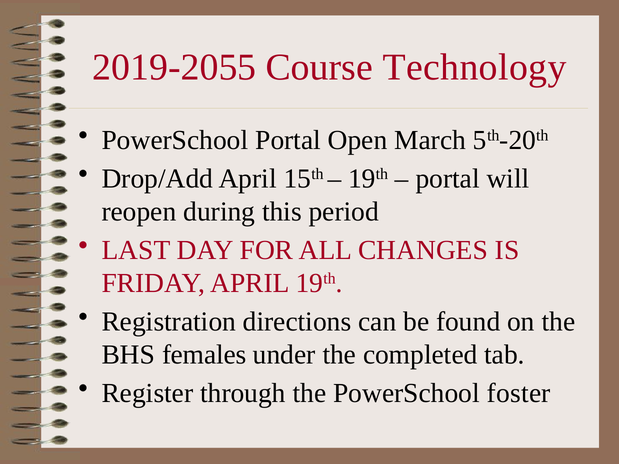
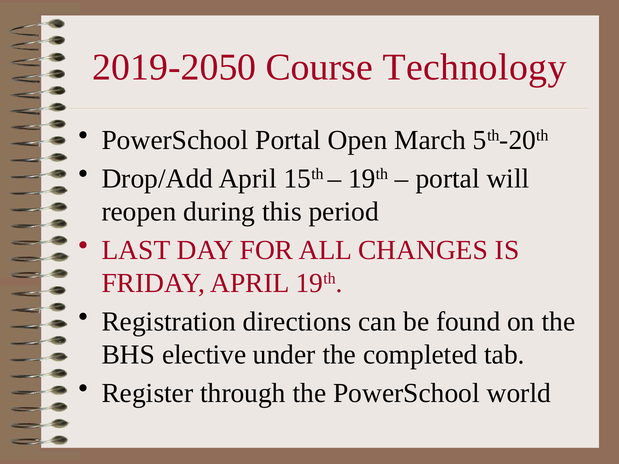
2019-2055: 2019-2055 -> 2019-2050
females: females -> elective
foster: foster -> world
